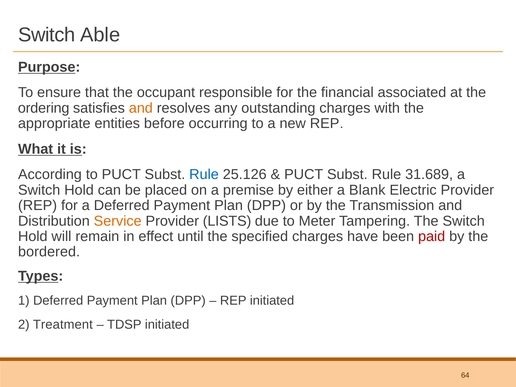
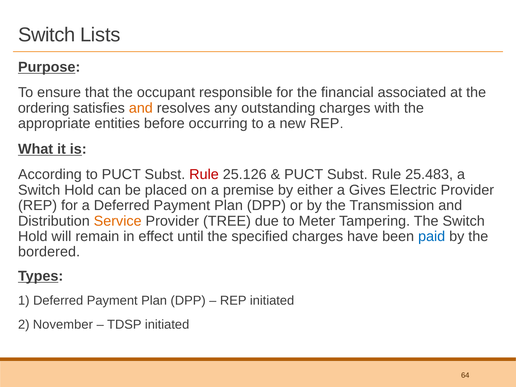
Able: Able -> Lists
Rule at (204, 175) colour: blue -> red
31.689: 31.689 -> 25.483
Blank: Blank -> Gives
LISTS: LISTS -> TREE
paid colour: red -> blue
Treatment: Treatment -> November
